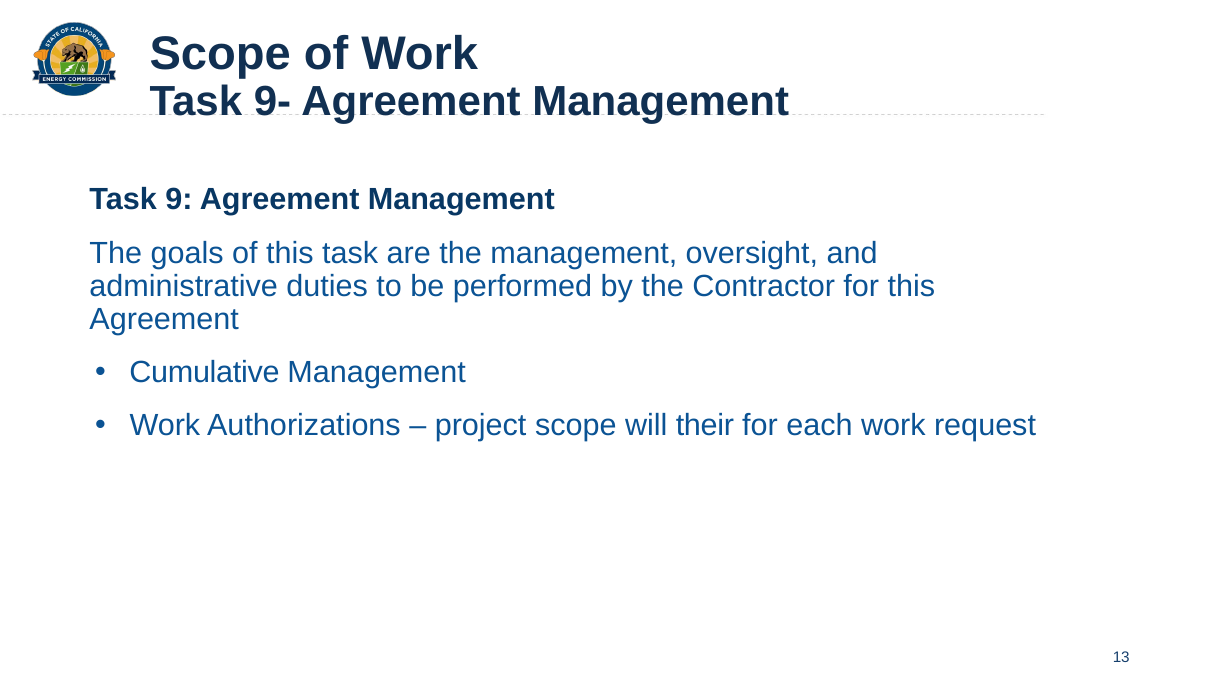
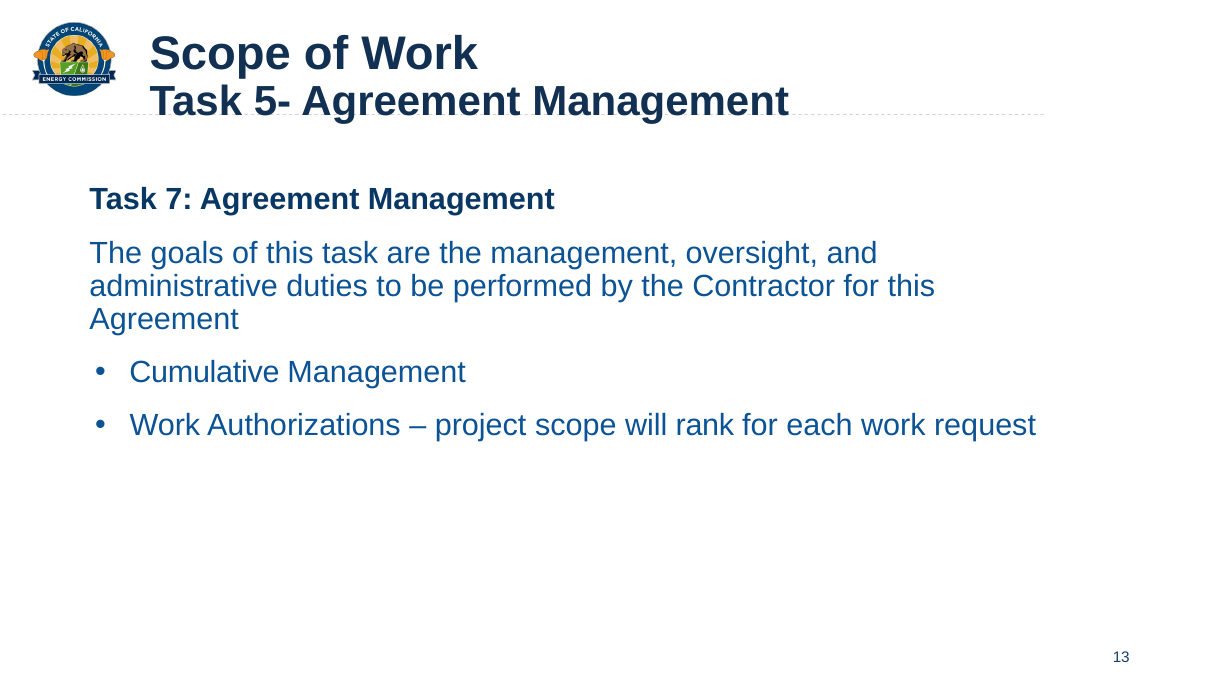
9-: 9- -> 5-
9: 9 -> 7
their: their -> rank
